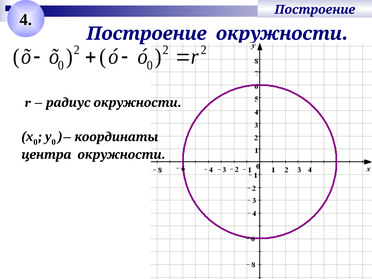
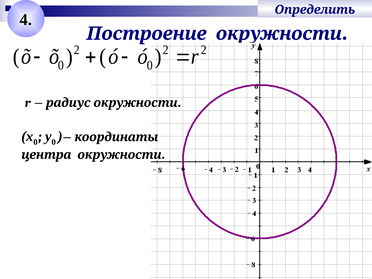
Построение at (315, 10): Построение -> Определить
